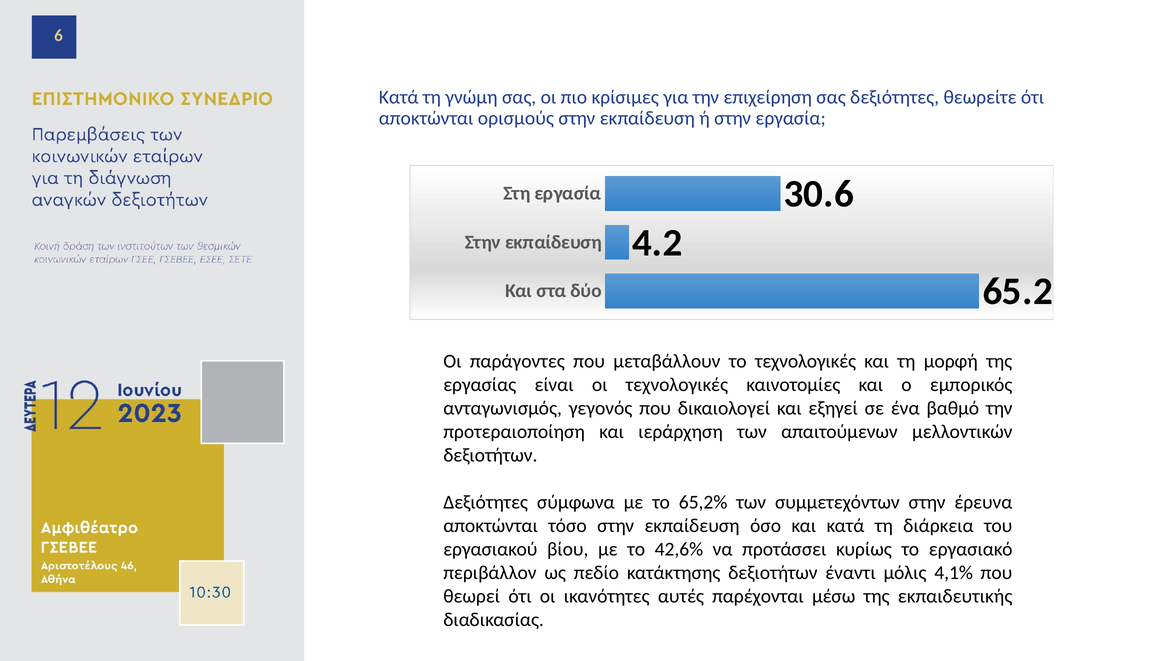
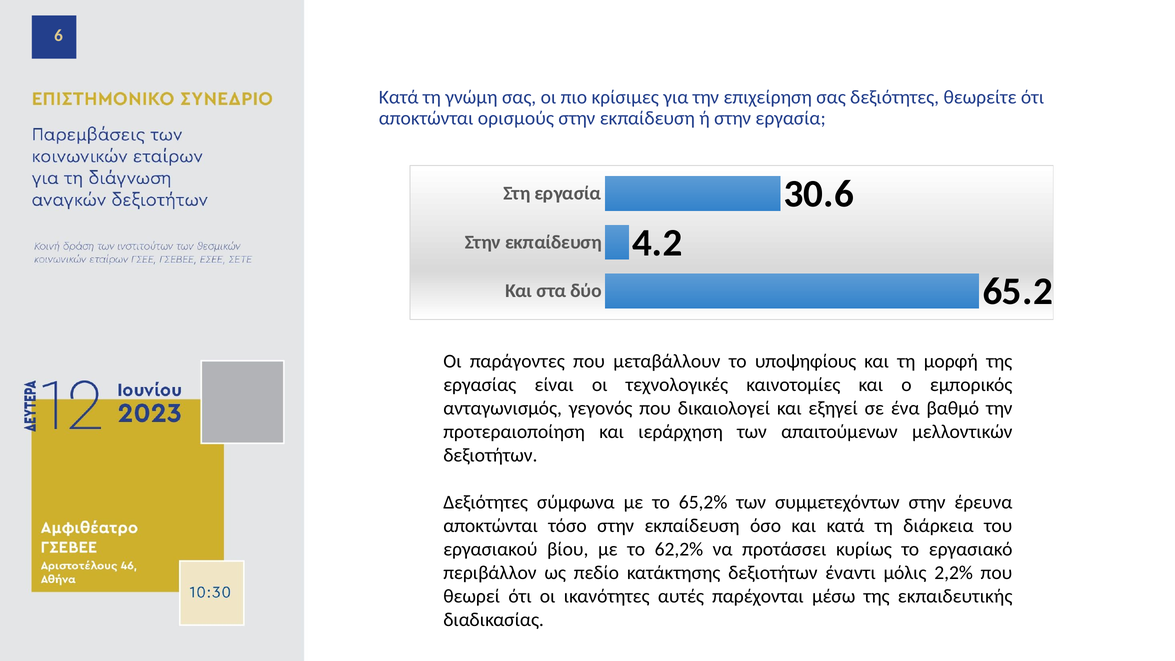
το τεχνολογικές: τεχνολογικές -> υποψηφίους
42,6%: 42,6% -> 62,2%
4,1%: 4,1% -> 2,2%
